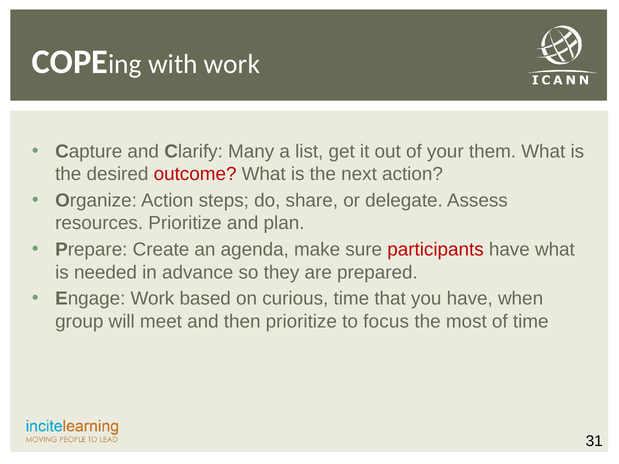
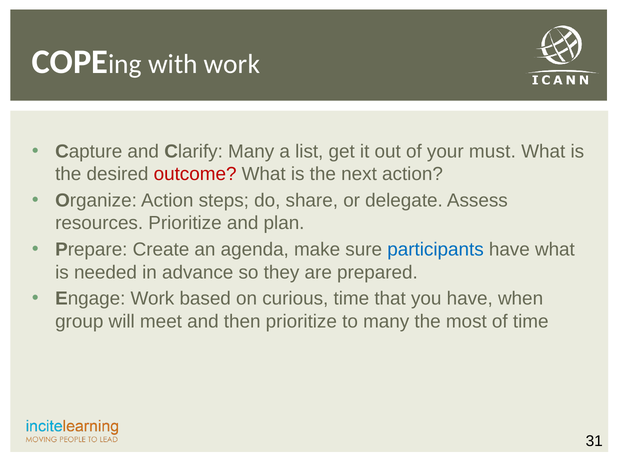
them: them -> must
participants colour: red -> blue
to focus: focus -> many
